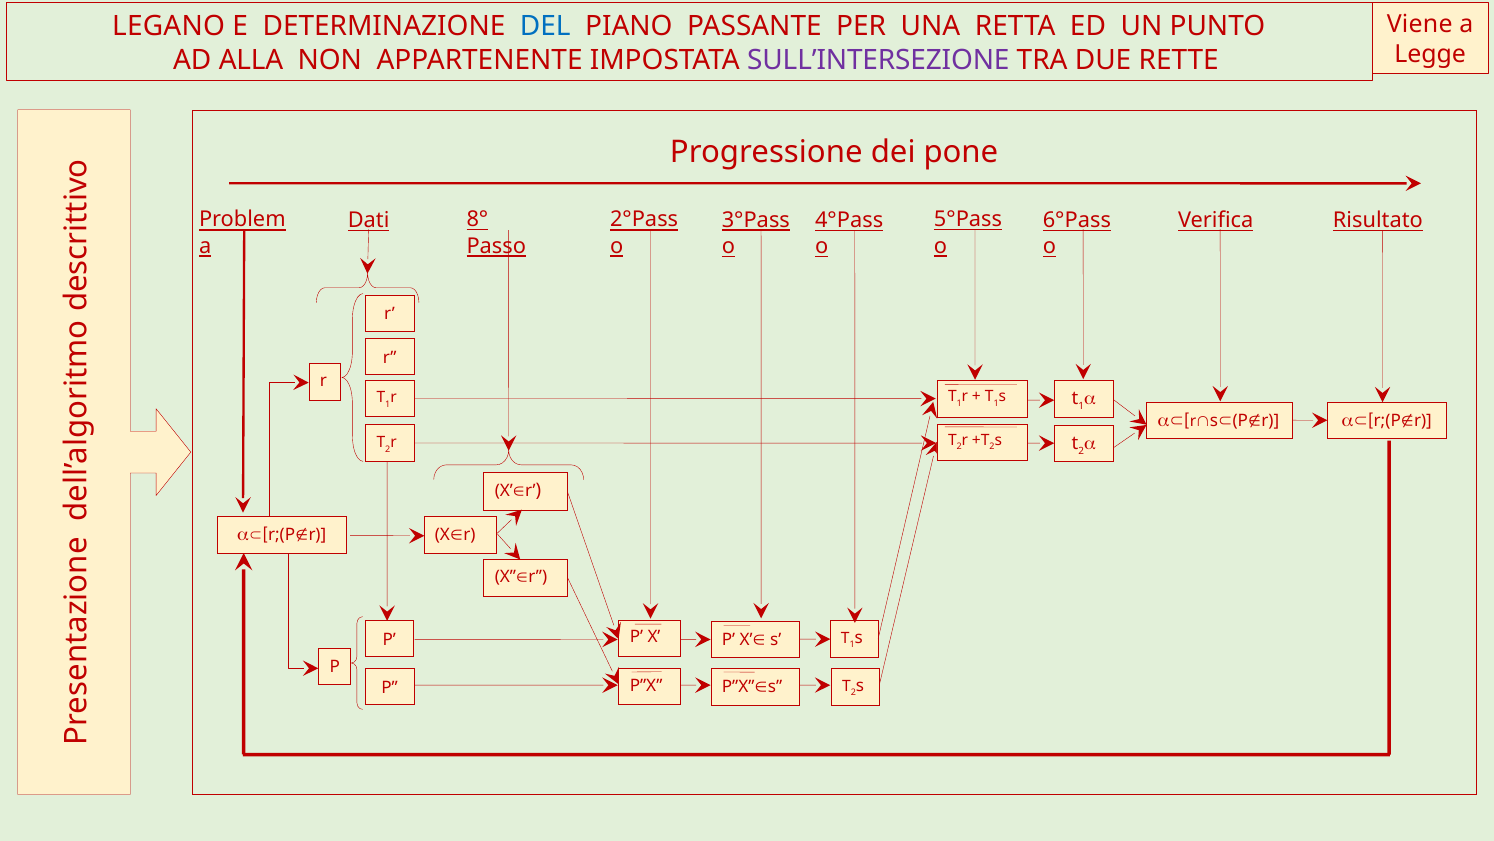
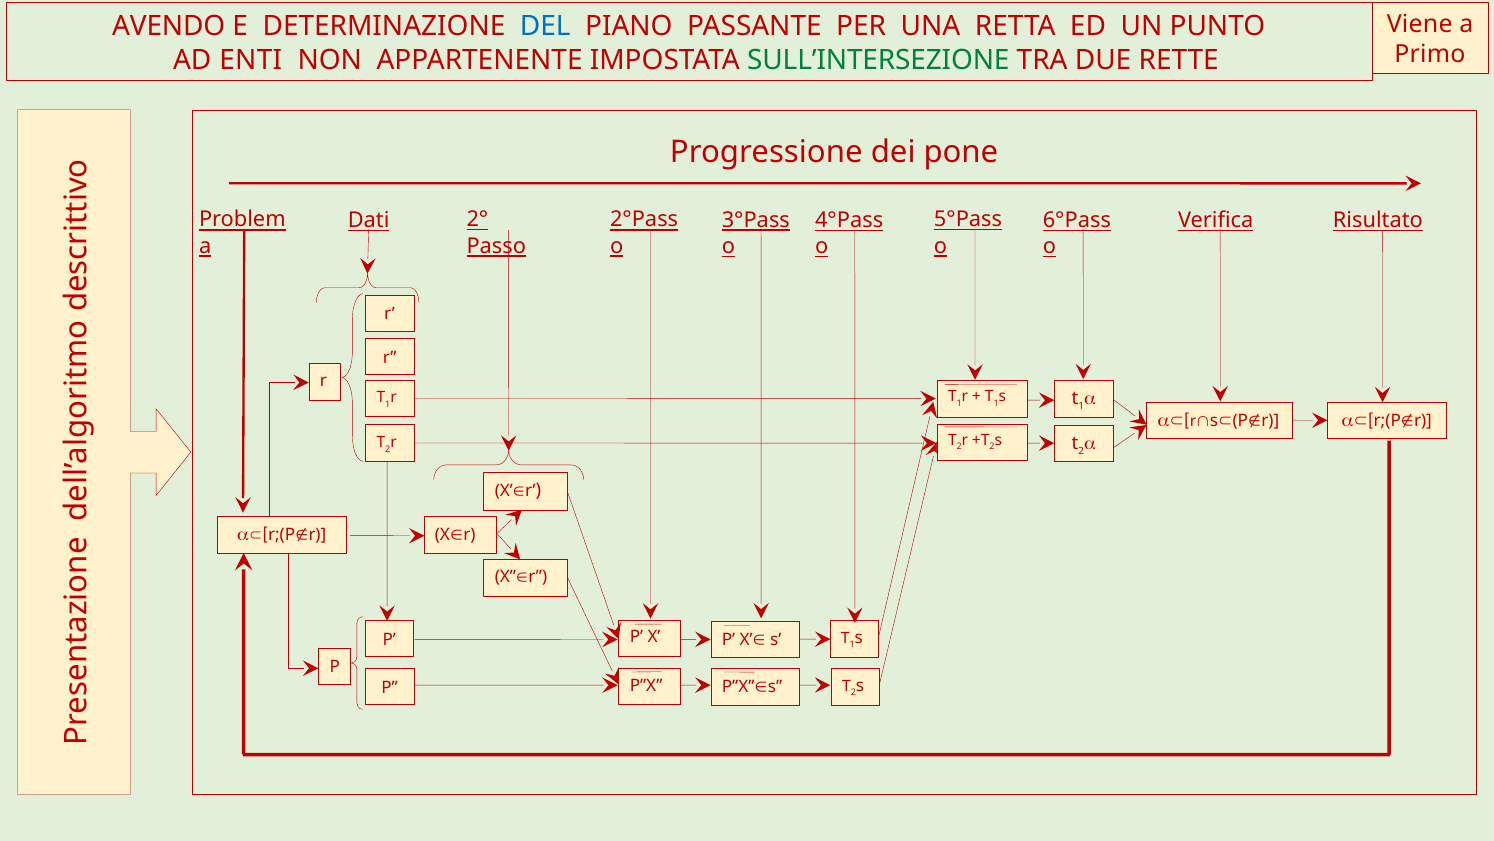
LEGANO: LEGANO -> AVENDO
Legge: Legge -> Primo
ALLA: ALLA -> ENTI
SULL’INTERSEZIONE colour: purple -> green
8°: 8° -> 2°
